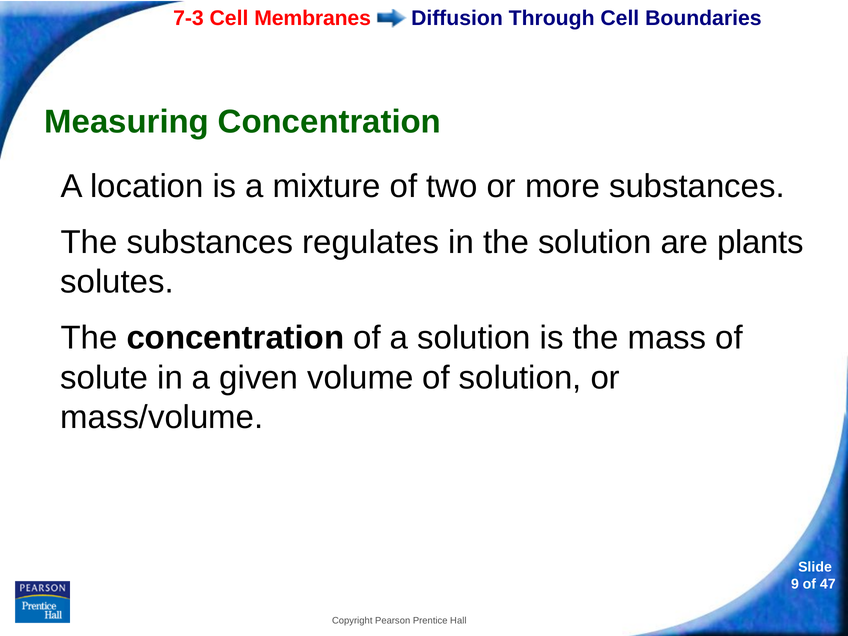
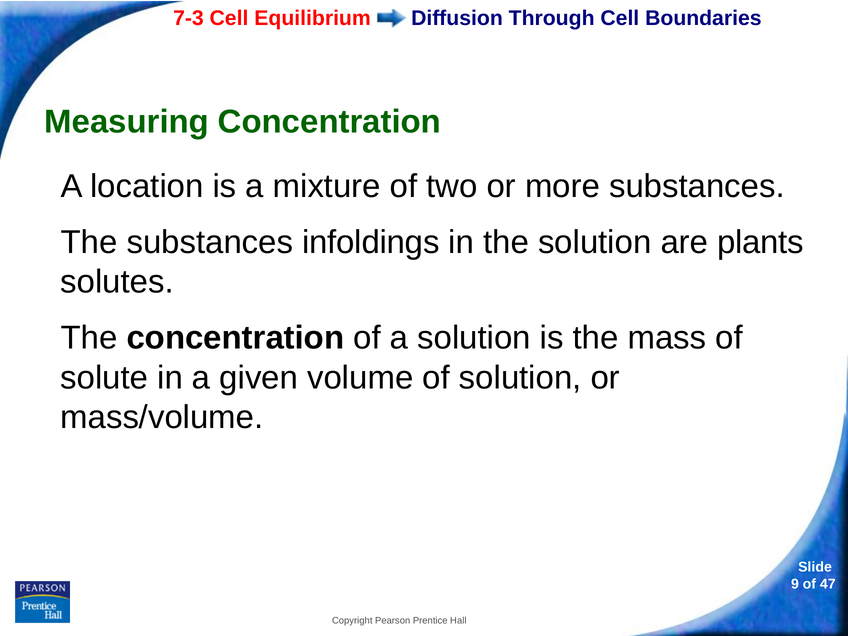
Membranes: Membranes -> Equilibrium
regulates: regulates -> infoldings
